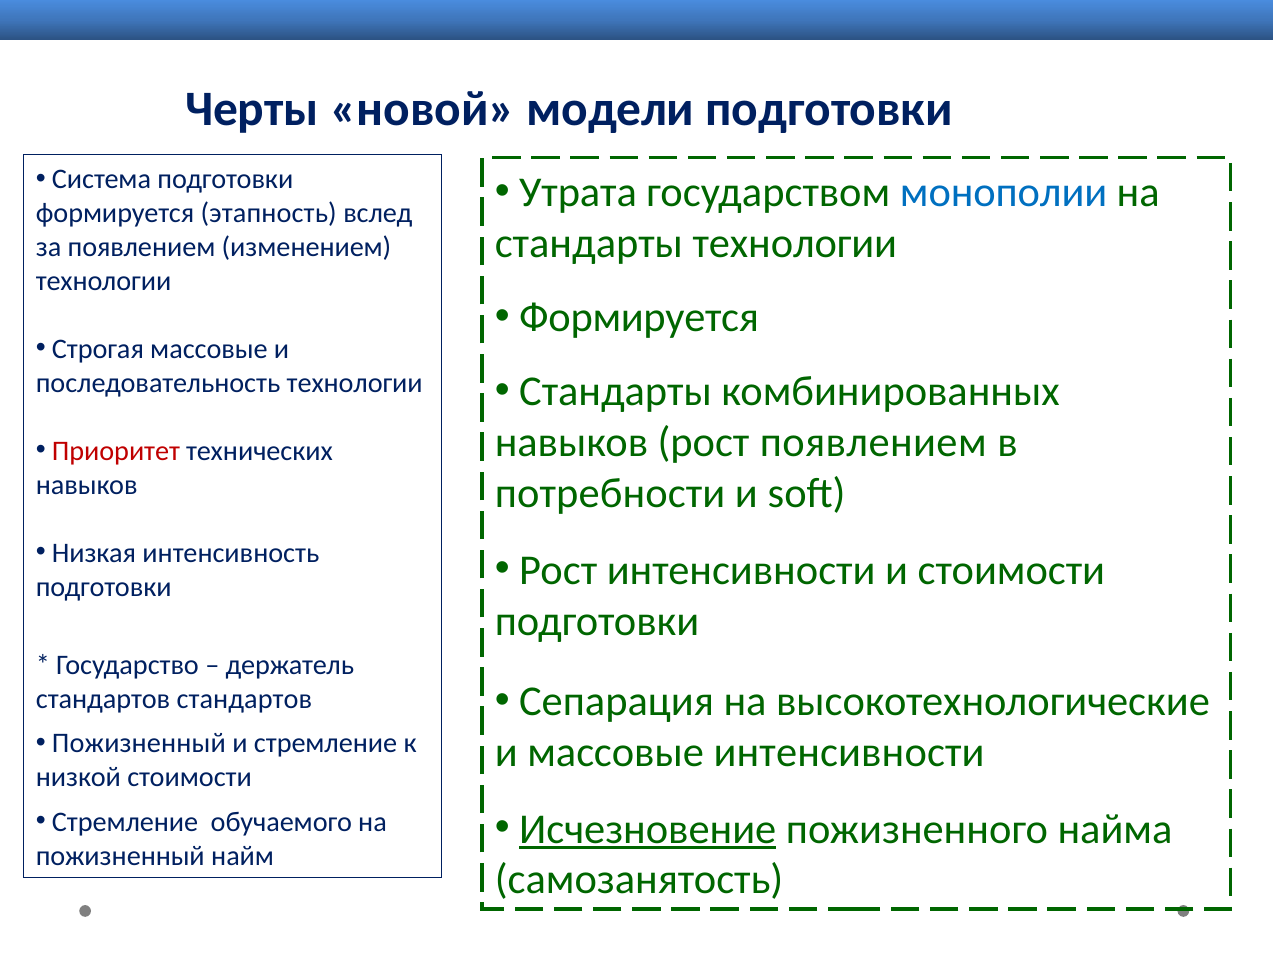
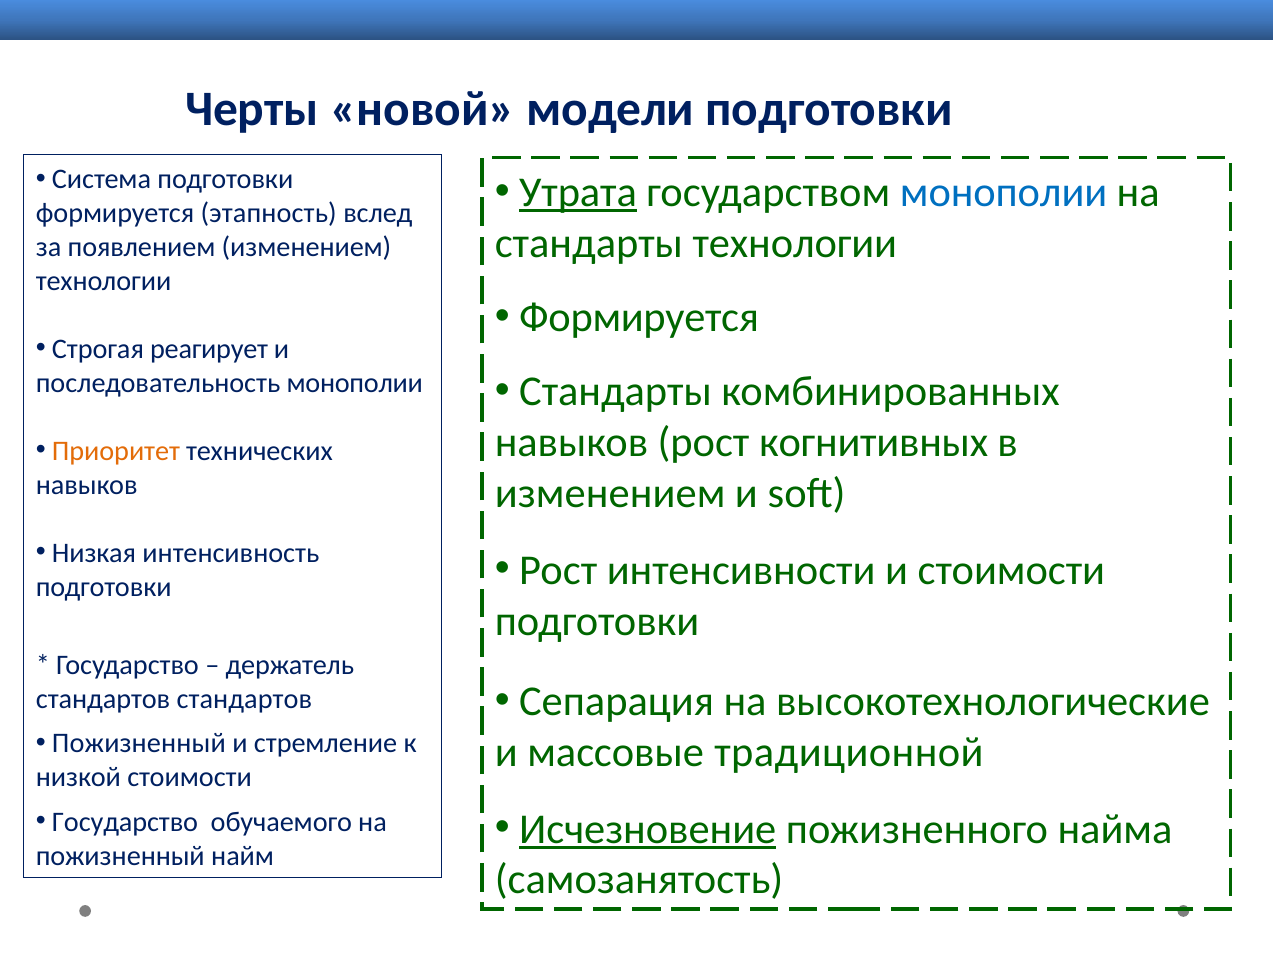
Утрата underline: none -> present
Строгая массовые: массовые -> реагирует
последовательность технологии: технологии -> монополии
рост появлением: появлением -> когнитивных
Приоритет colour: red -> orange
потребности at (610, 494): потребности -> изменением
массовые интенсивности: интенсивности -> традиционной
Стремление at (125, 822): Стремление -> Государство
